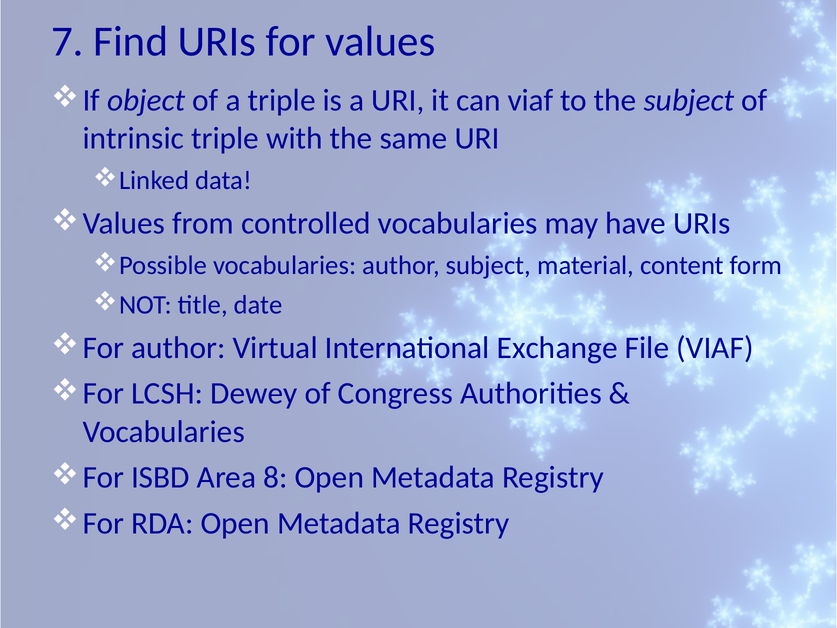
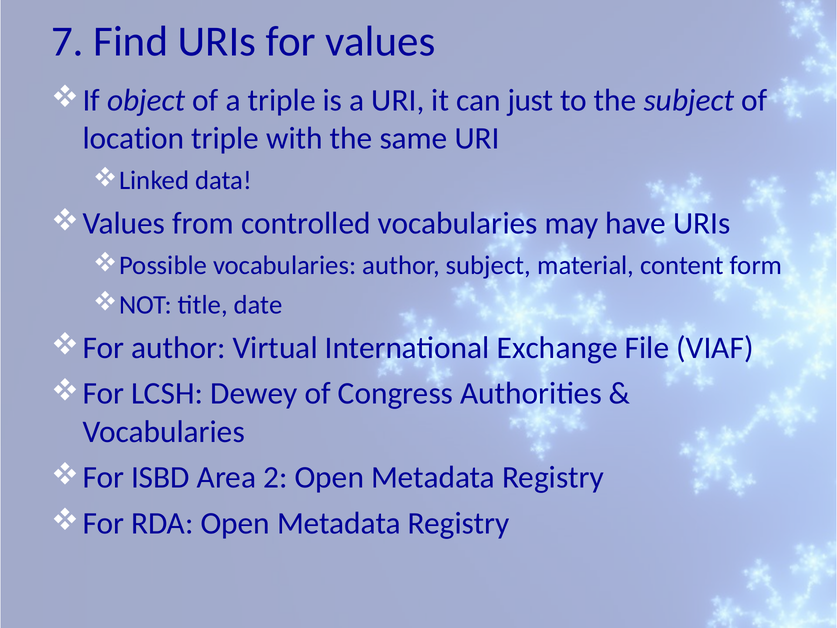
can viaf: viaf -> just
intrinsic: intrinsic -> location
8: 8 -> 2
